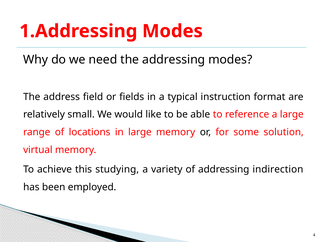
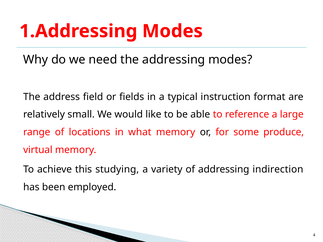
in large: large -> what
solution: solution -> produce
